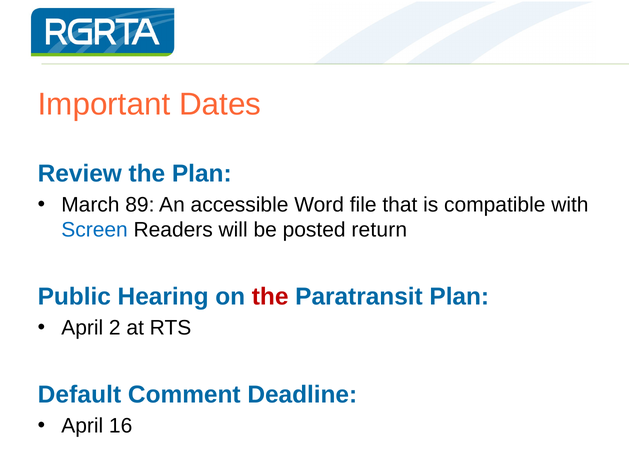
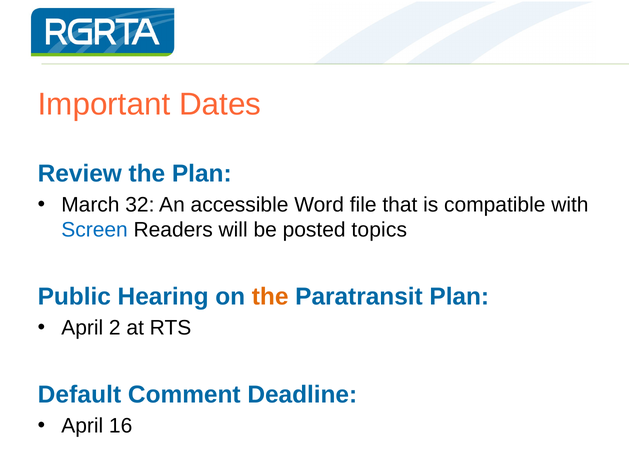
89: 89 -> 32
return: return -> topics
the at (270, 297) colour: red -> orange
